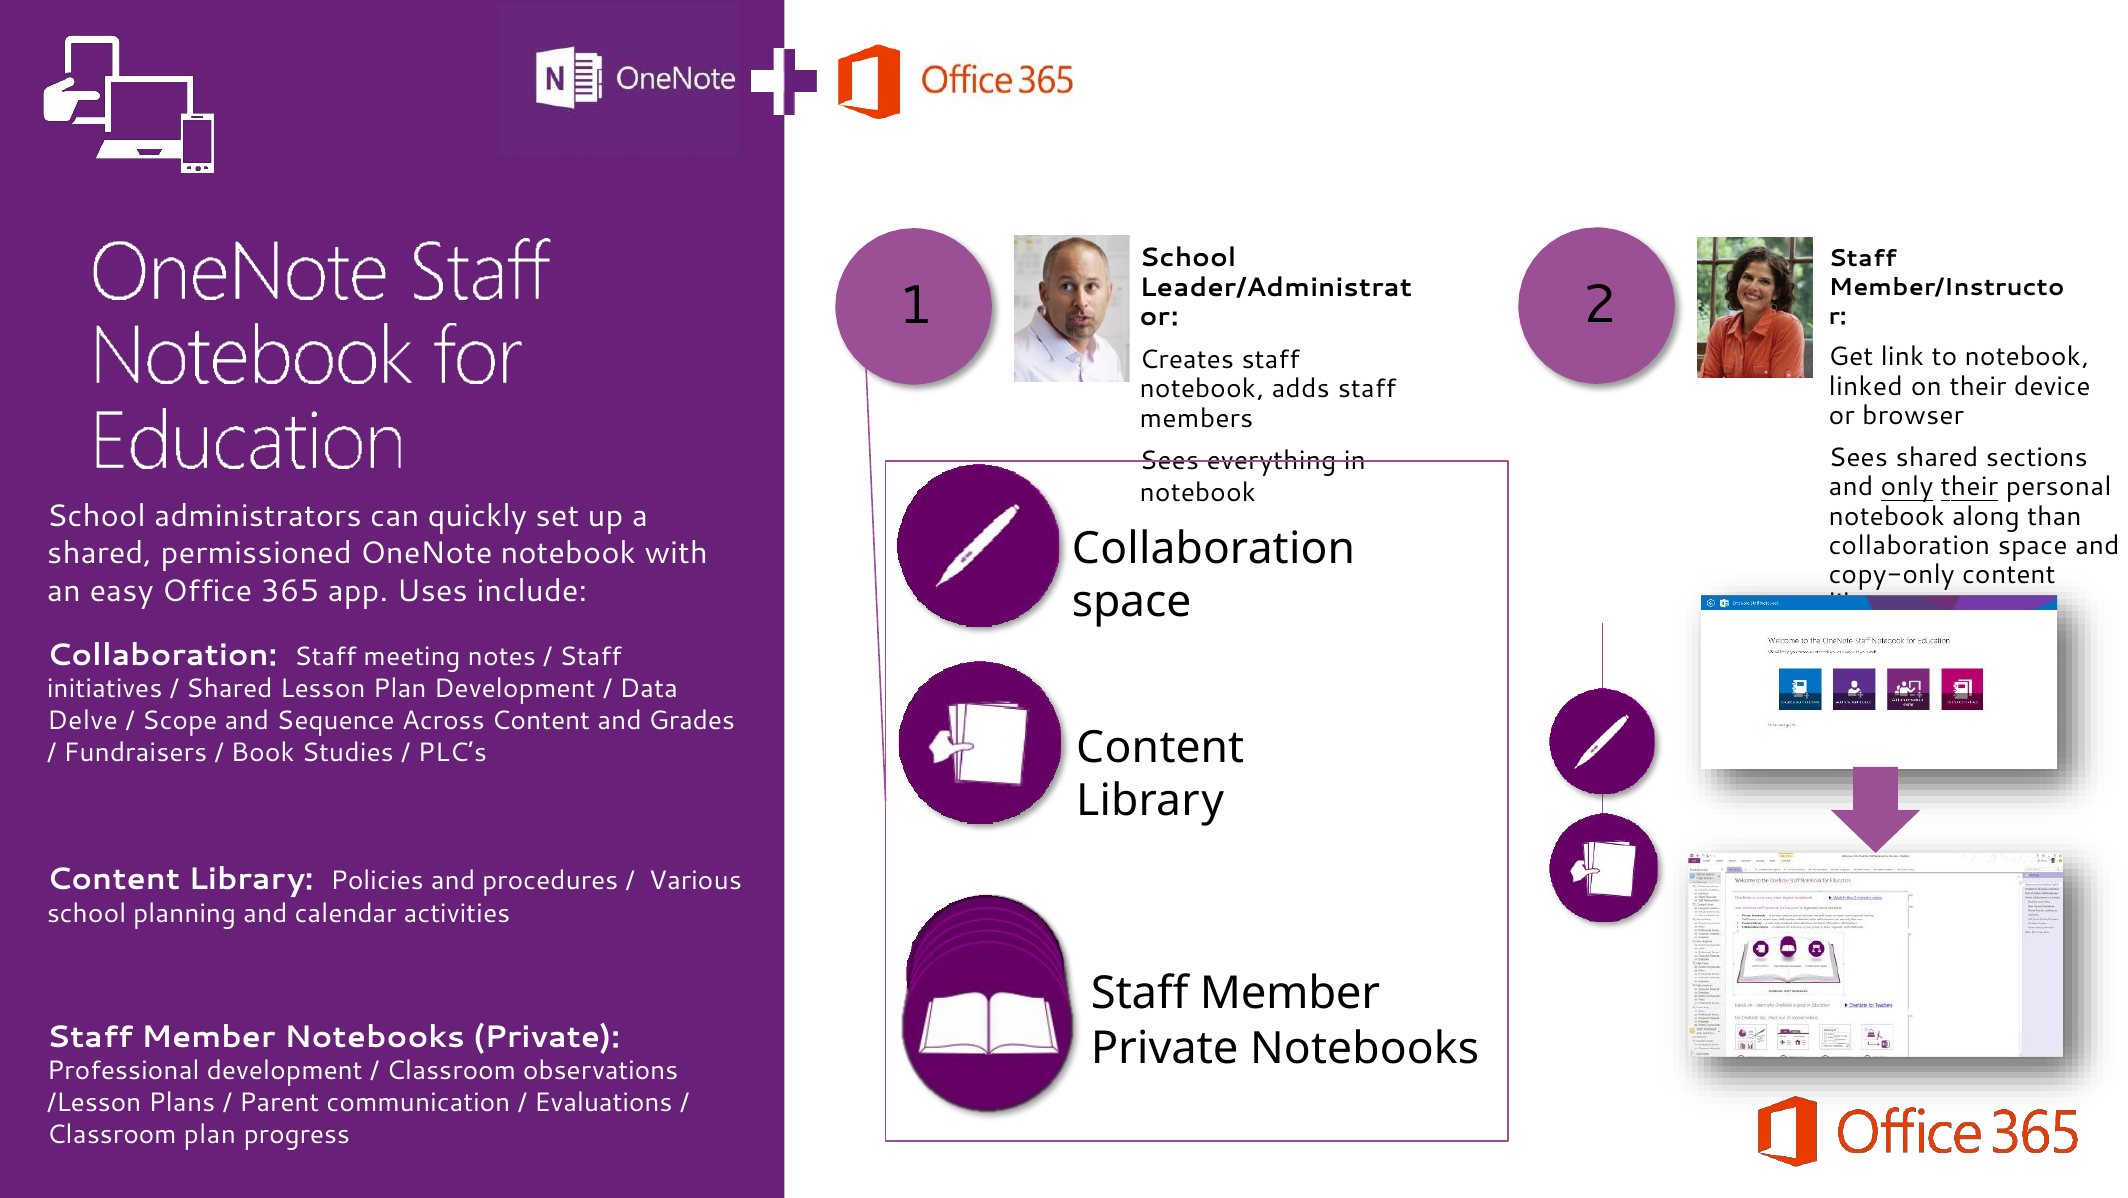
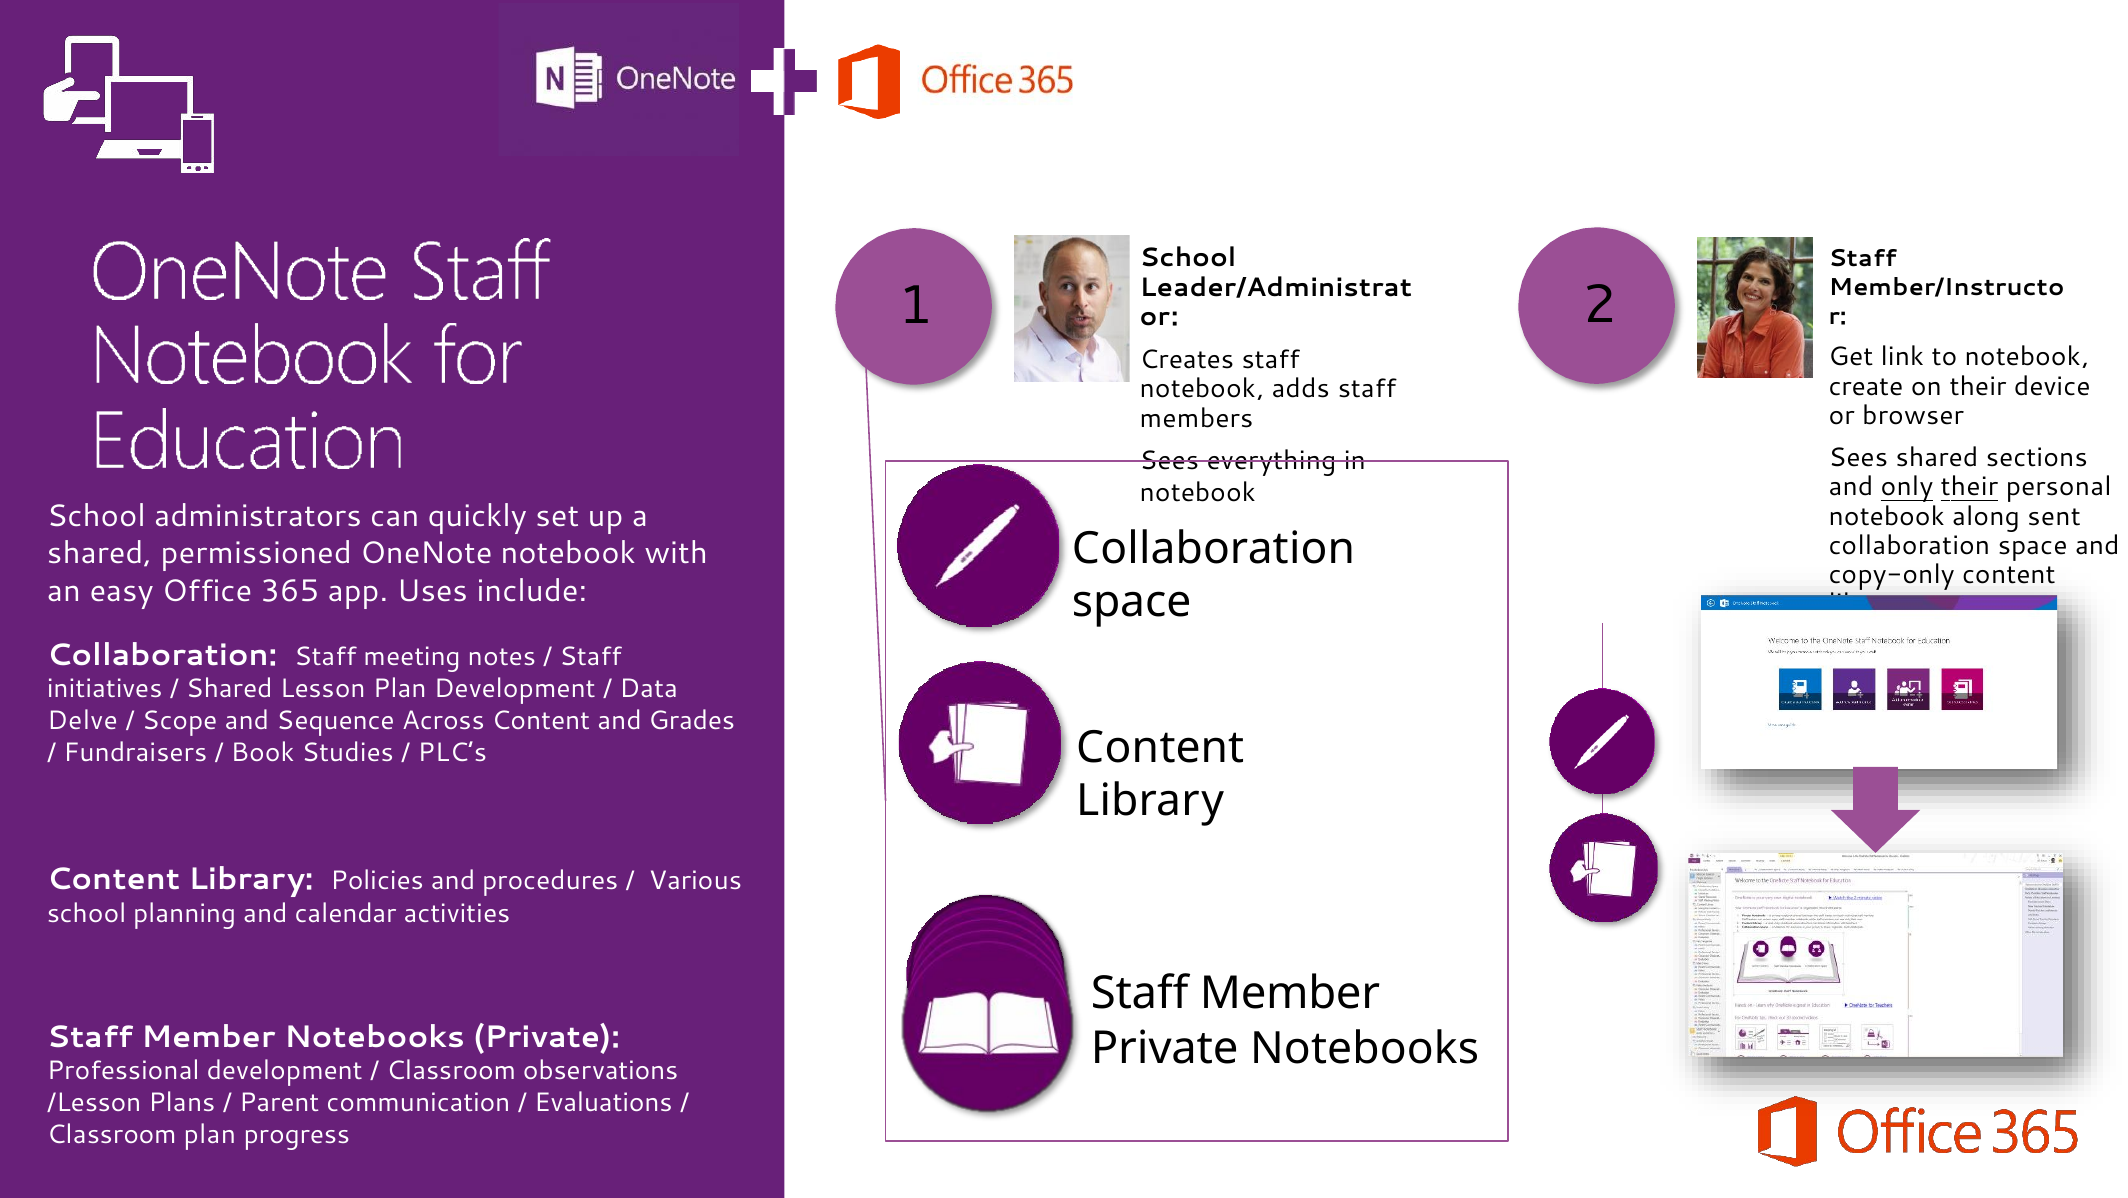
linked: linked -> create
than: than -> sent
